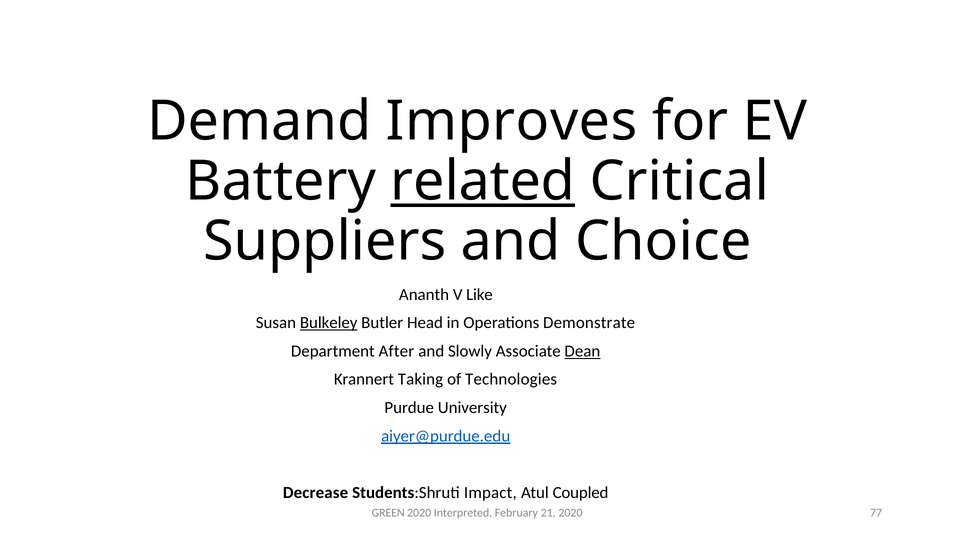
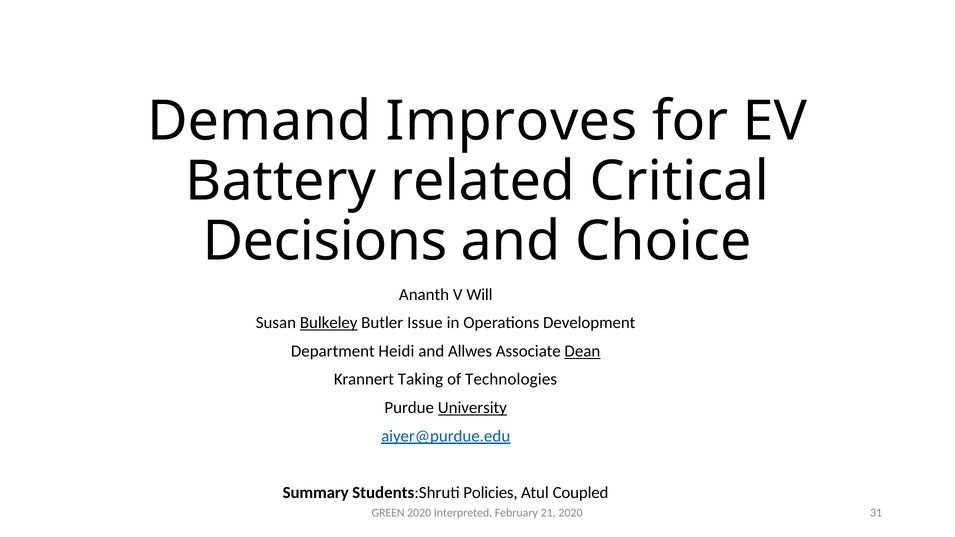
related underline: present -> none
Suppliers: Suppliers -> Decisions
Like: Like -> Will
Head: Head -> Issue
Demonstrate: Demonstrate -> Development
After: After -> Heidi
Slowly: Slowly -> Allwes
University underline: none -> present
Decrease: Decrease -> Summary
Impact: Impact -> Policies
77: 77 -> 31
